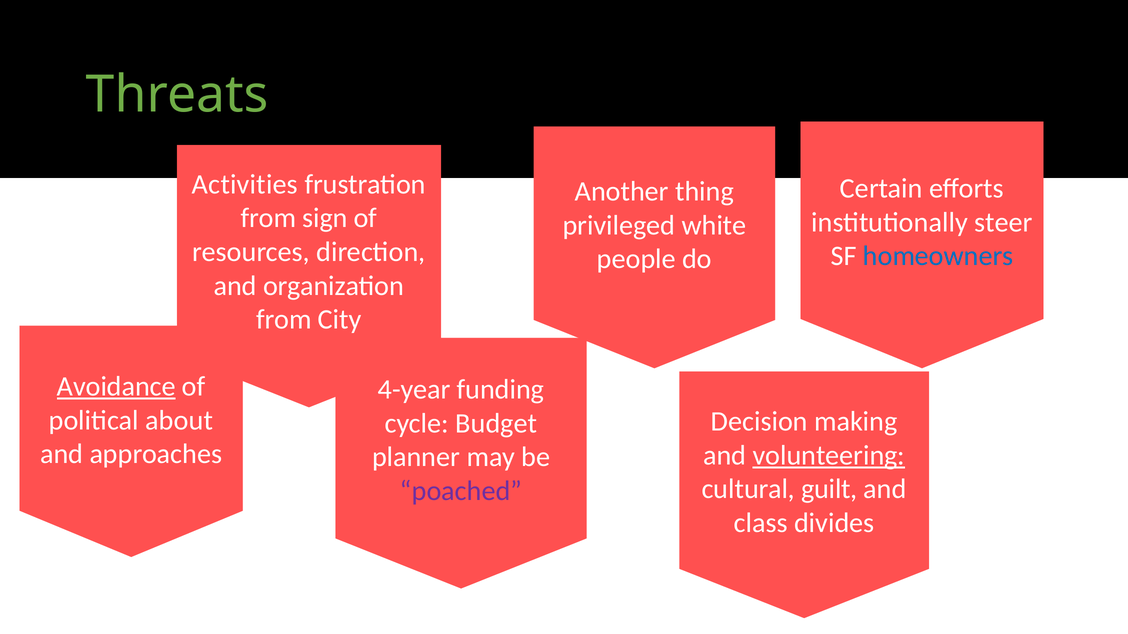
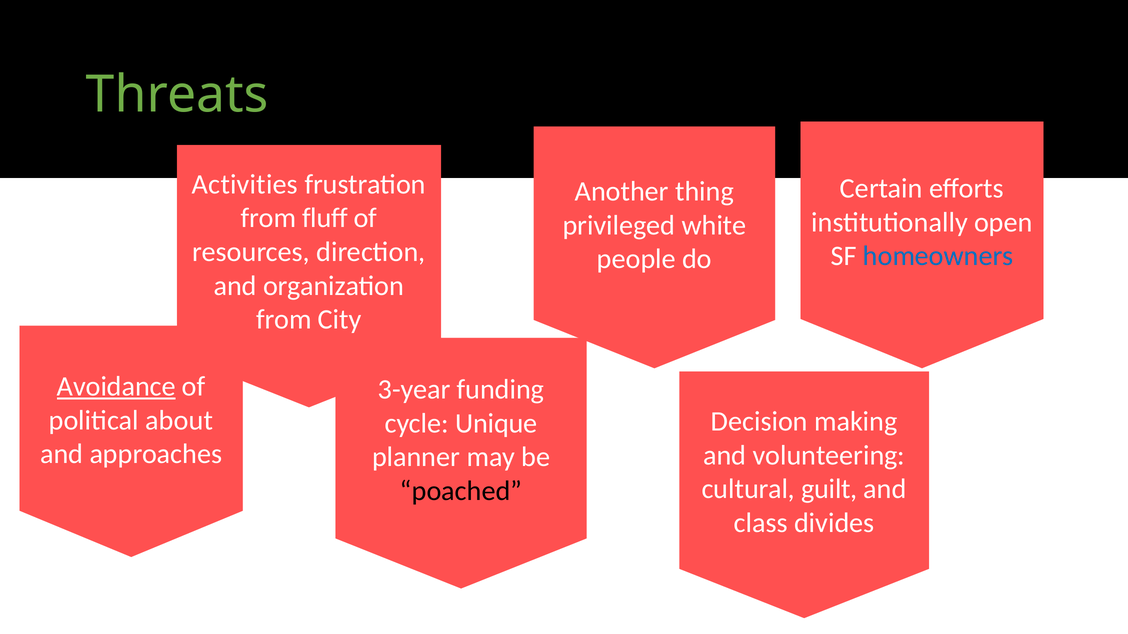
sign: sign -> fluff
steer: steer -> open
4-year: 4-year -> 3-year
Budget: Budget -> Unique
volunteering underline: present -> none
poached colour: purple -> black
